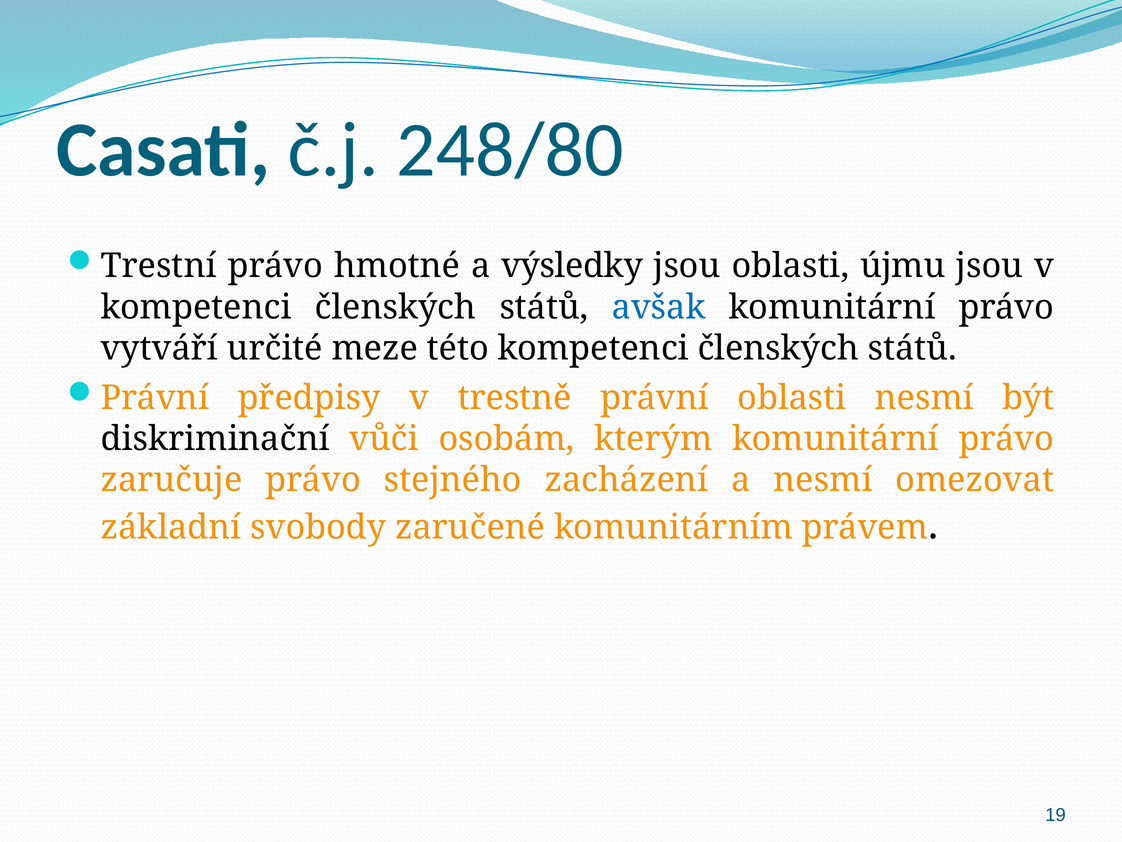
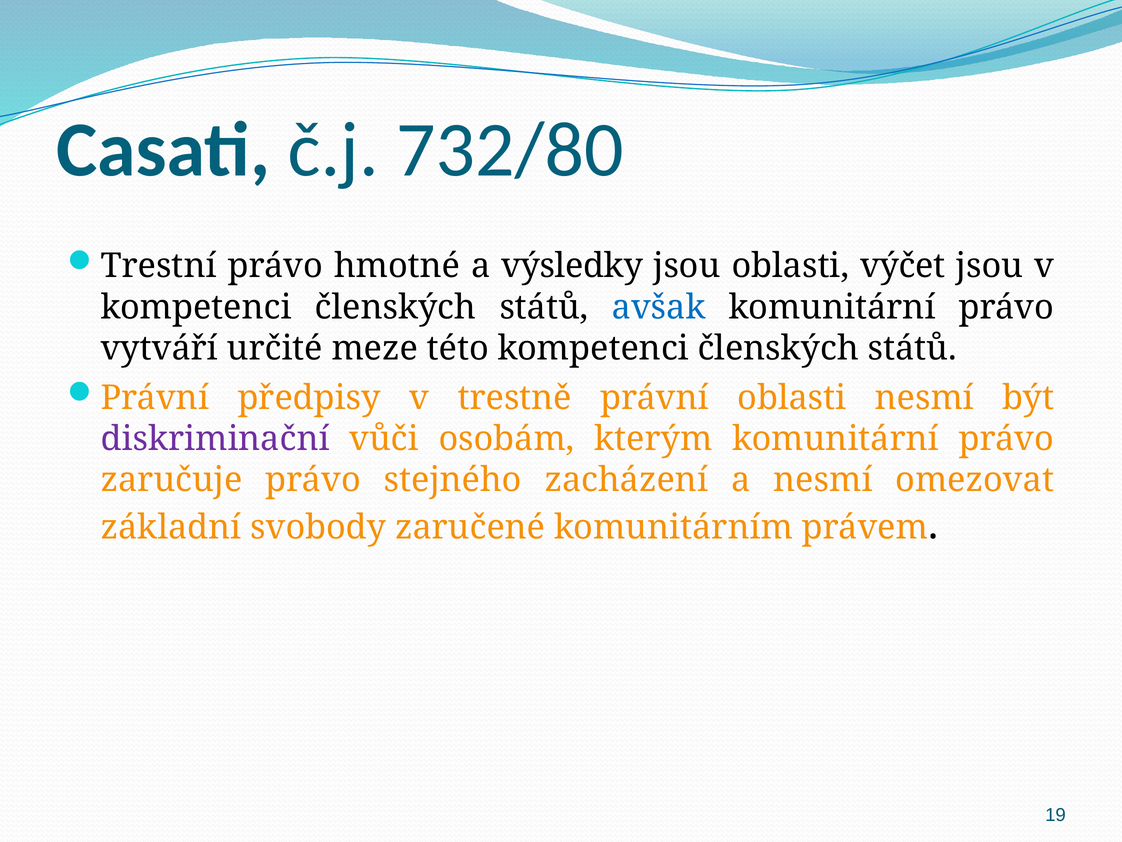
248/80: 248/80 -> 732/80
újmu: újmu -> výčet
diskriminační colour: black -> purple
